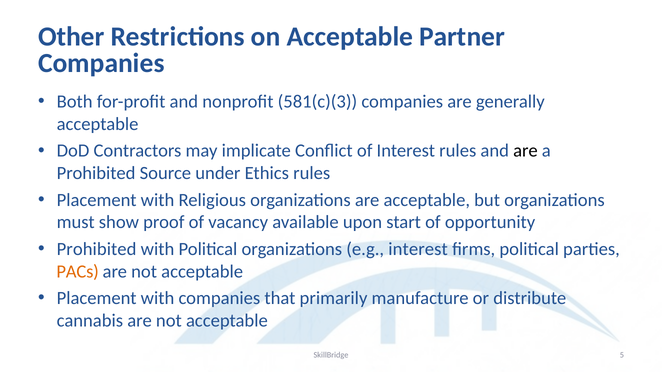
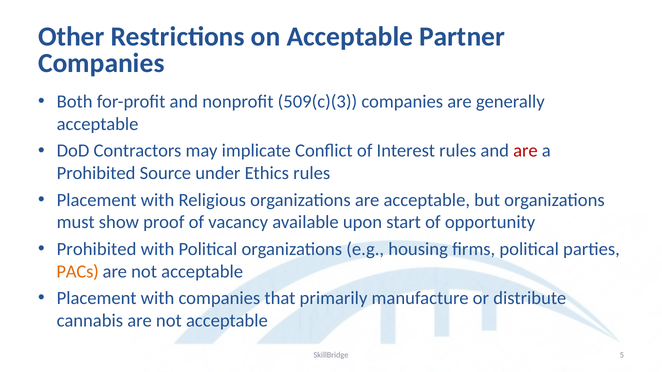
581(c)(3: 581(c)(3 -> 509(c)(3
are at (525, 151) colour: black -> red
e.g interest: interest -> housing
